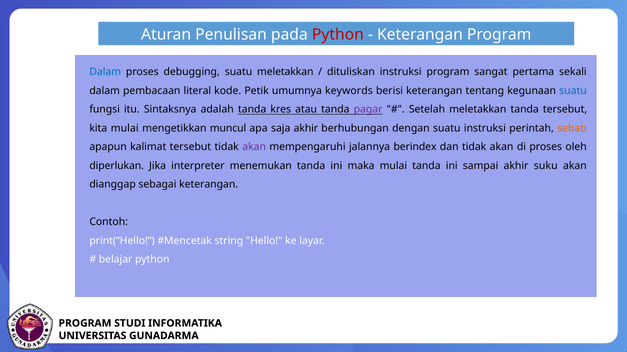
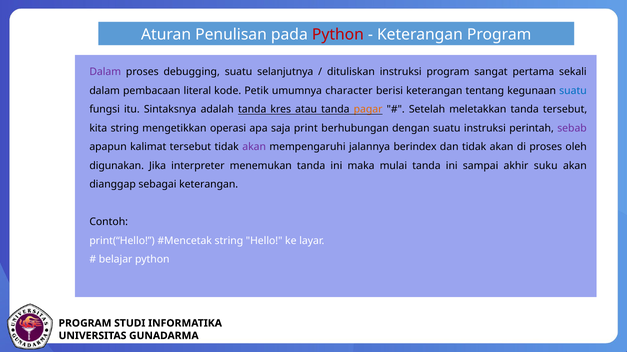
Dalam at (105, 72) colour: blue -> purple
suatu meletakkan: meletakkan -> selanjutnya
keywords: keywords -> character
pagar colour: purple -> orange
kita mulai: mulai -> string
muncul: muncul -> operasi
saja akhir: akhir -> print
sebab colour: orange -> purple
diperlukan: diperlukan -> digunakan
